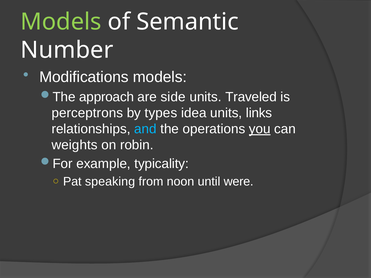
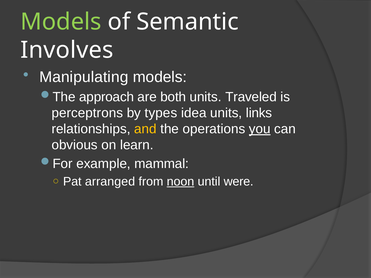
Number: Number -> Involves
Modifications: Modifications -> Manipulating
side: side -> both
and colour: light blue -> yellow
weights: weights -> obvious
robin: robin -> learn
typicality: typicality -> mammal
speaking: speaking -> arranged
noon underline: none -> present
